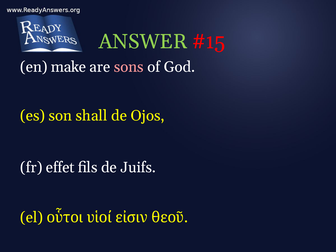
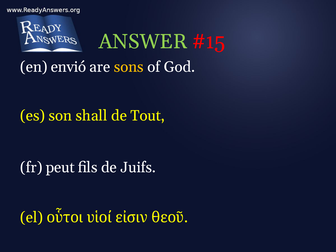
make: make -> envió
sons colour: pink -> yellow
Ojos: Ojos -> Tout
effet: effet -> peut
